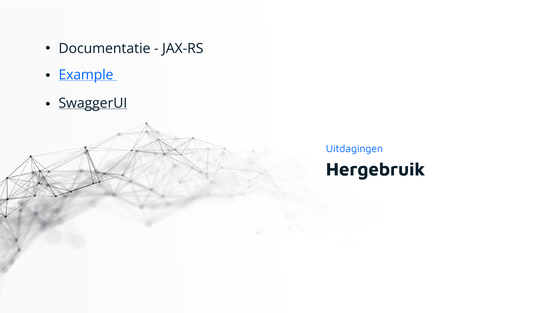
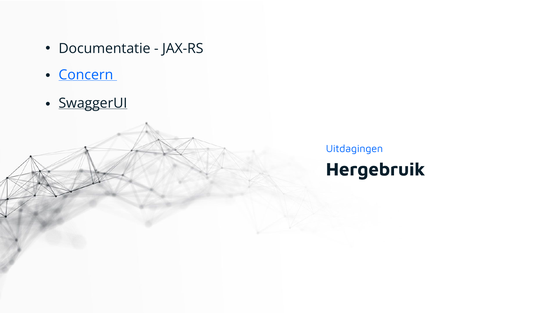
Example: Example -> Concern
